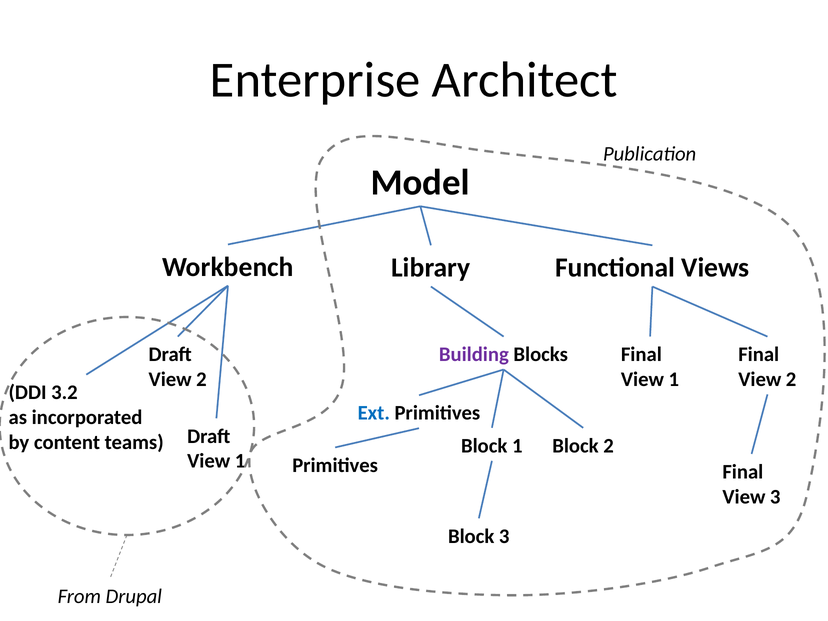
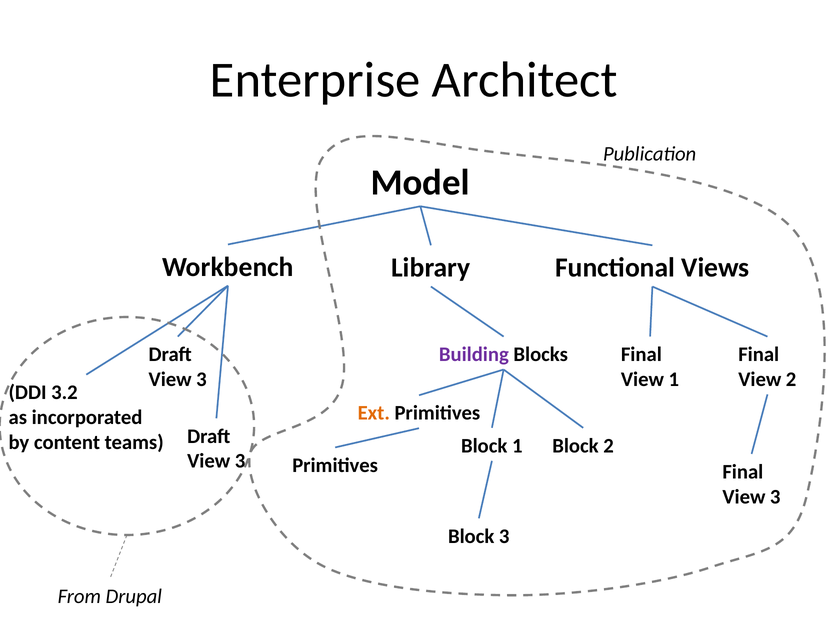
2 at (201, 379): 2 -> 3
Ext colour: blue -> orange
1 at (240, 461): 1 -> 3
